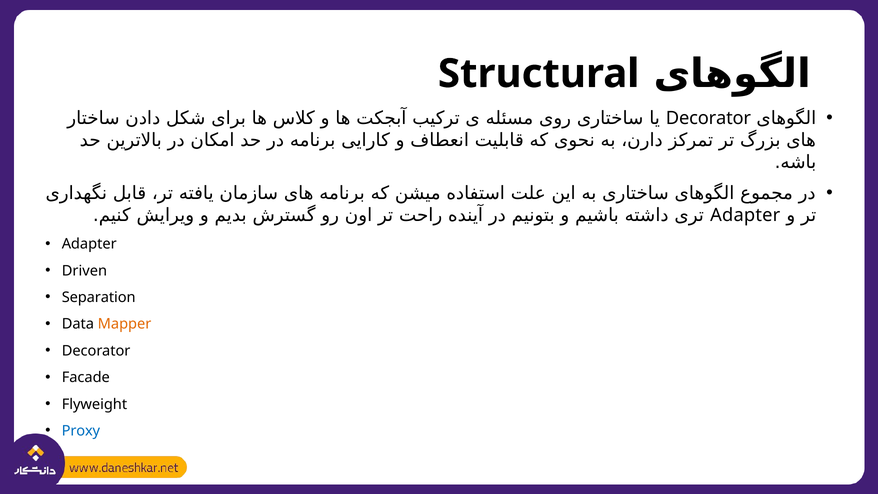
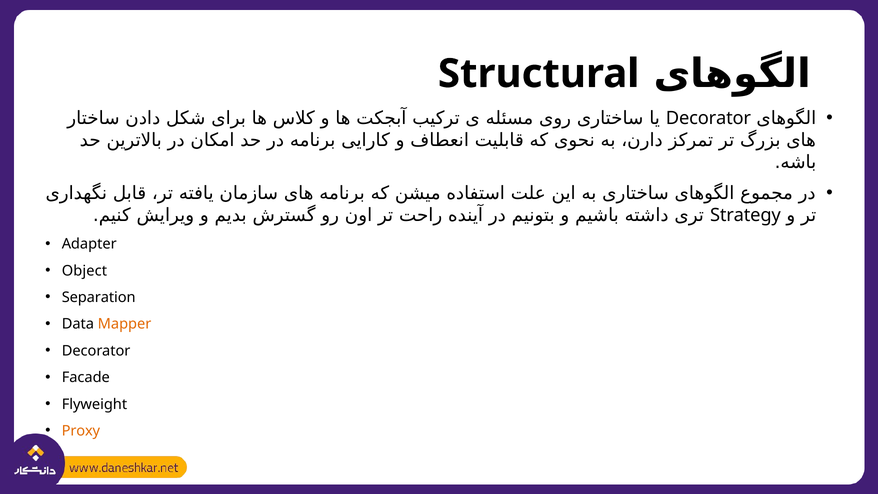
Adapter at (745, 215): Adapter -> Strategy
Driven: Driven -> Object
Proxy colour: blue -> orange
